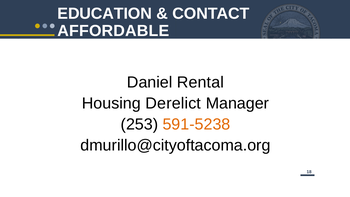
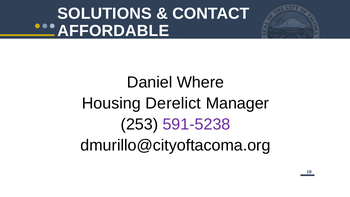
EDUCATION: EDUCATION -> SOLUTIONS
Rental: Rental -> Where
591-5238 colour: orange -> purple
